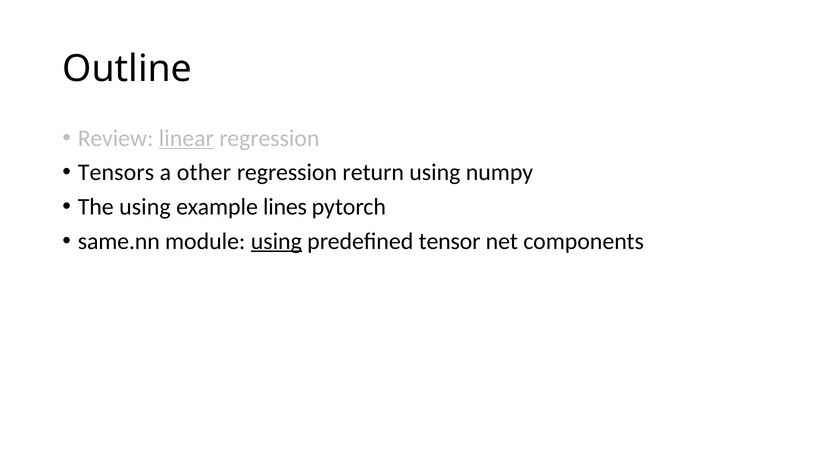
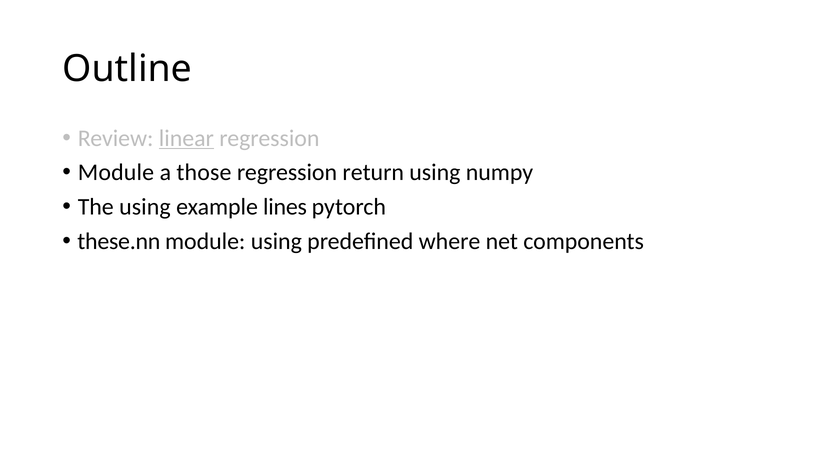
Tensors at (116, 173): Tensors -> Module
other: other -> those
same.nn: same.nn -> these.nn
using at (276, 241) underline: present -> none
tensor: tensor -> where
